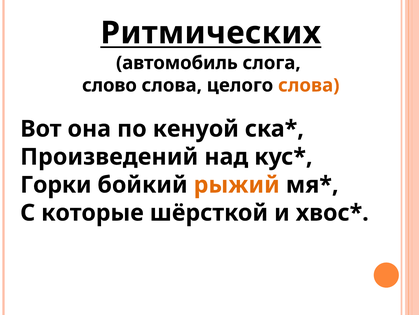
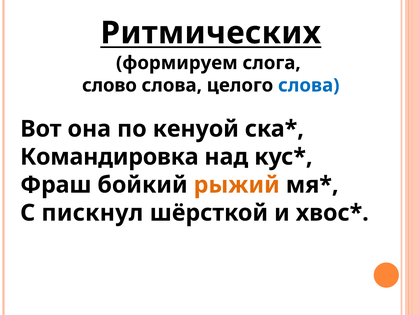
автомобиль: автомобиль -> формируем
слова at (309, 85) colour: orange -> blue
Произведений: Произведений -> Командировка
Горки: Горки -> Фраш
которые: которые -> пискнул
